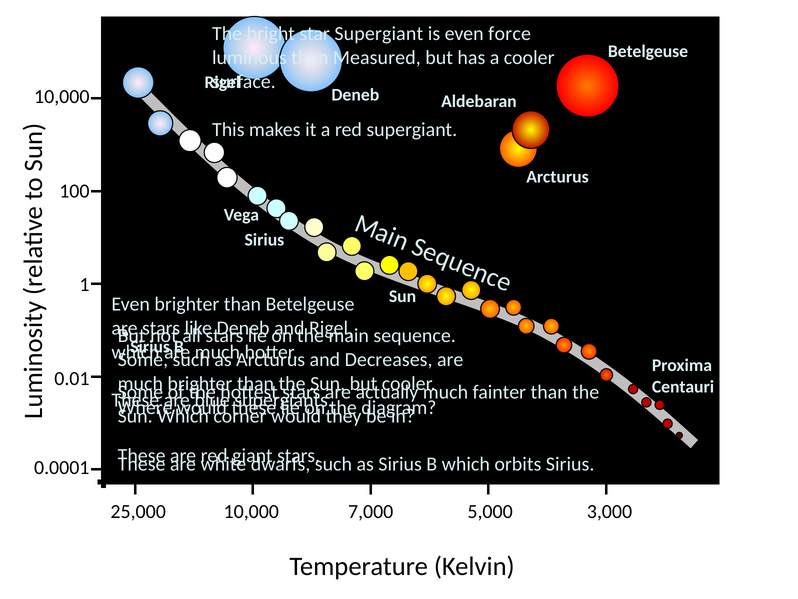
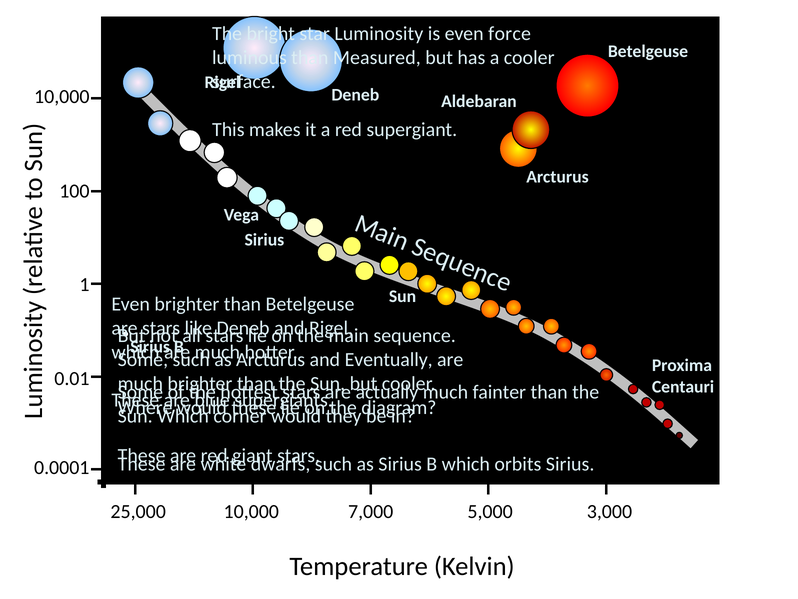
star Supergiant: Supergiant -> Luminosity
Decreases: Decreases -> Eventually
